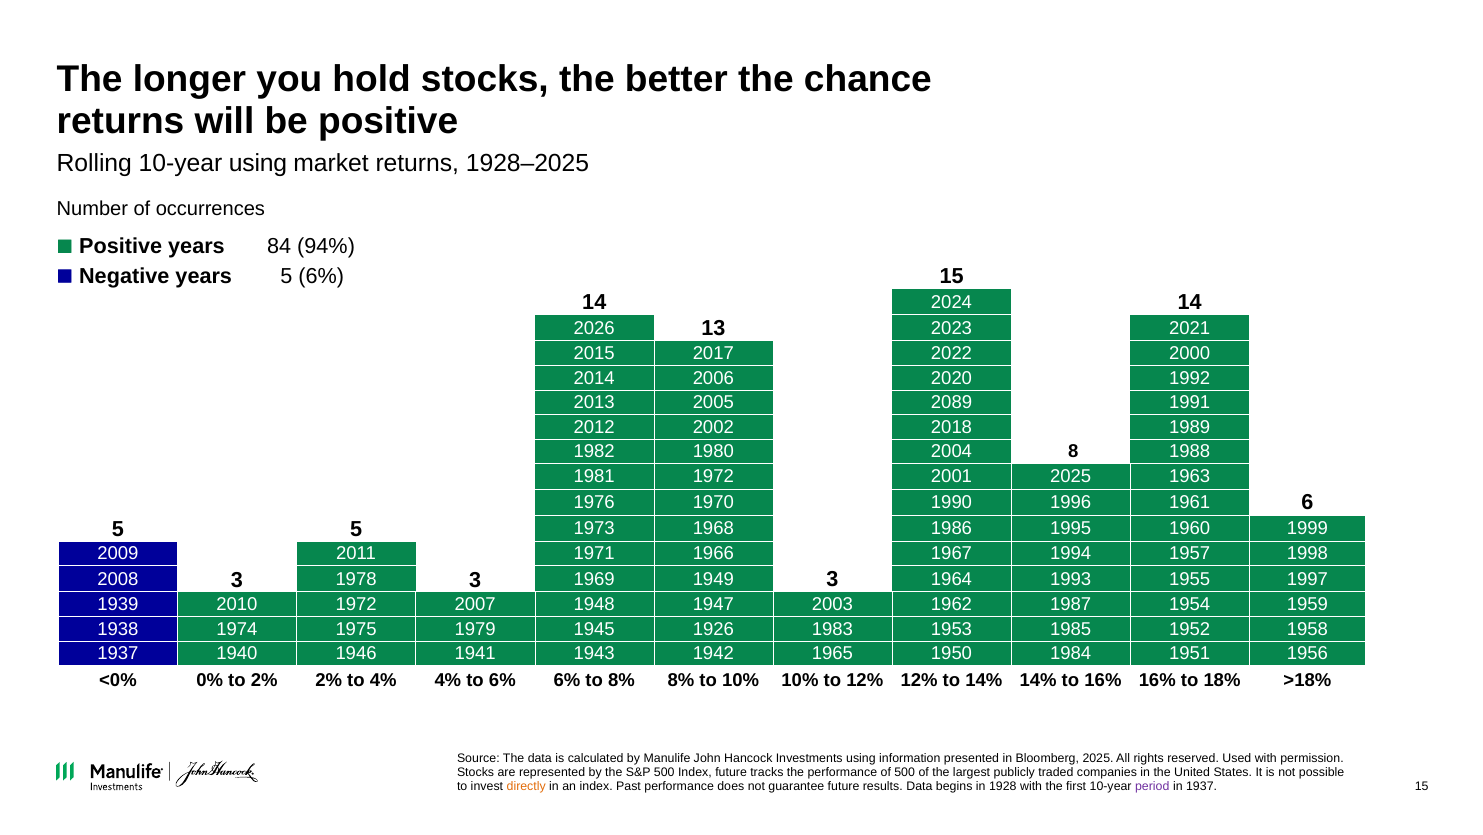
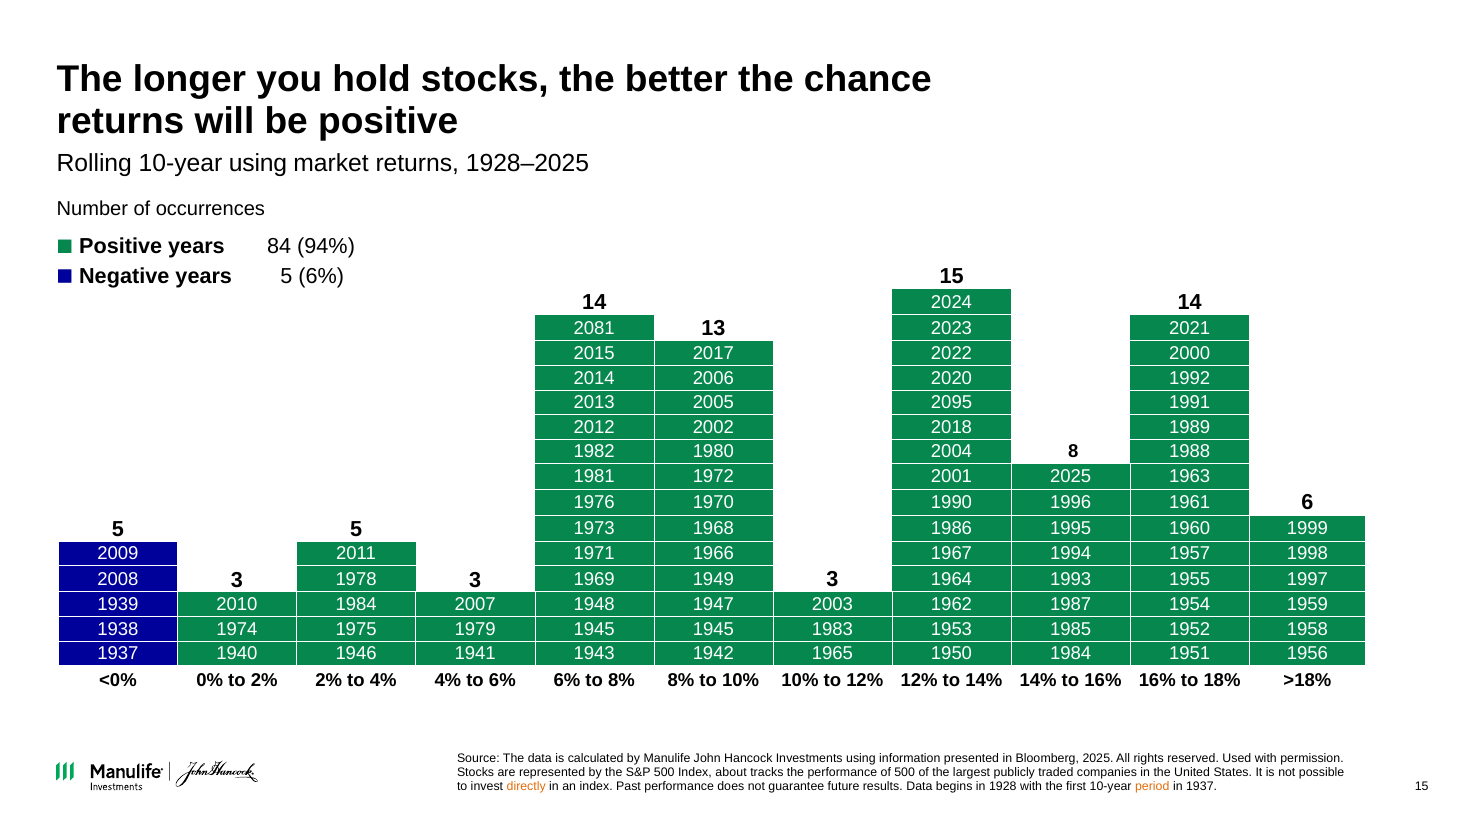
2026: 2026 -> 2081
2089: 2089 -> 2095
2010 1972: 1972 -> 1984
1945 1926: 1926 -> 1945
Index future: future -> about
period colour: purple -> orange
